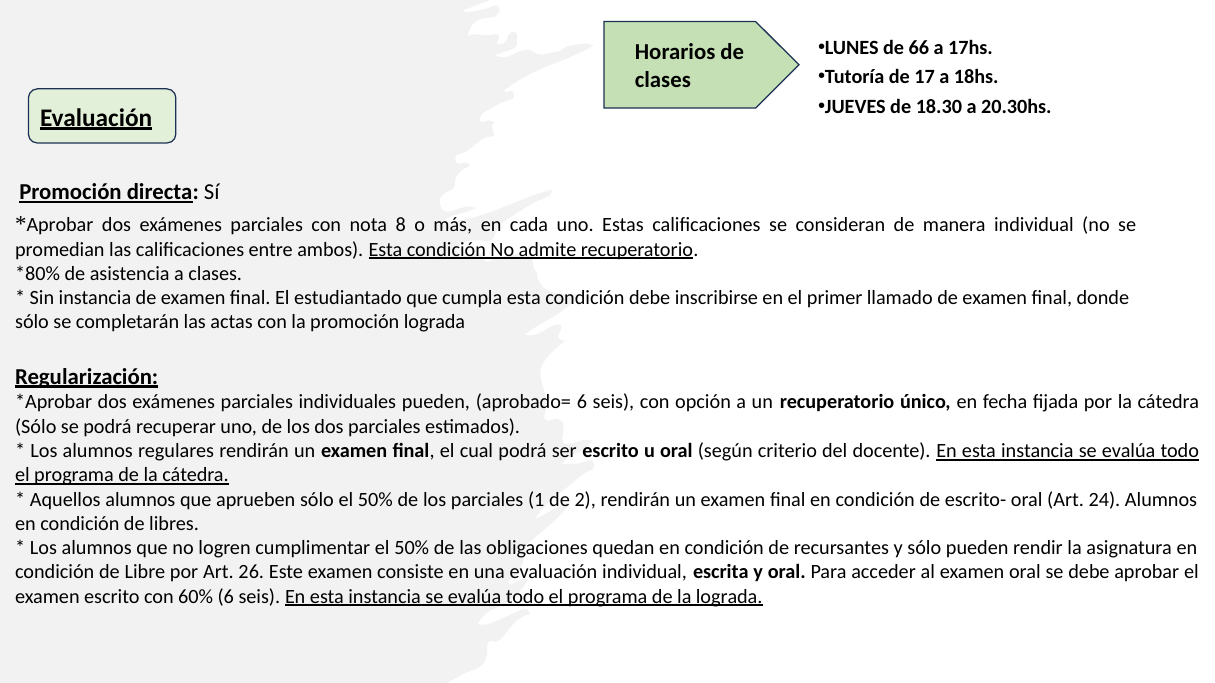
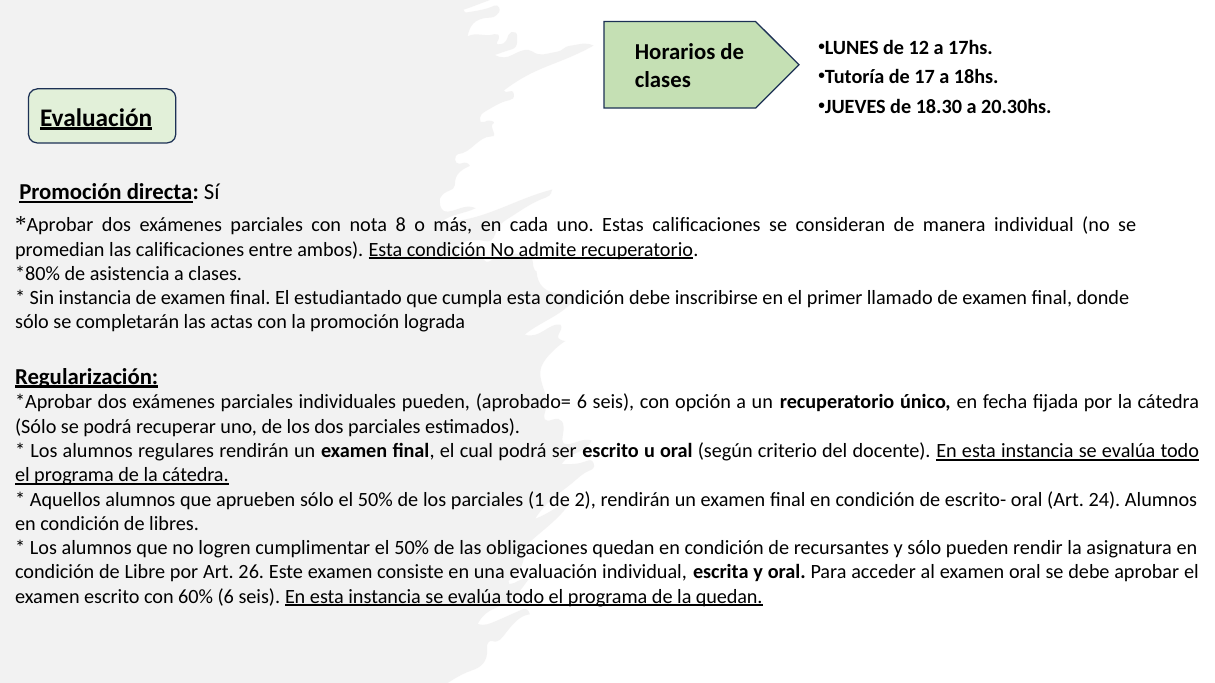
66: 66 -> 12
la lograda: lograda -> quedan
